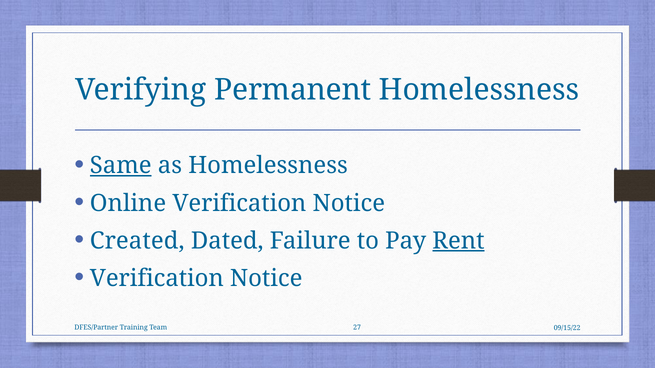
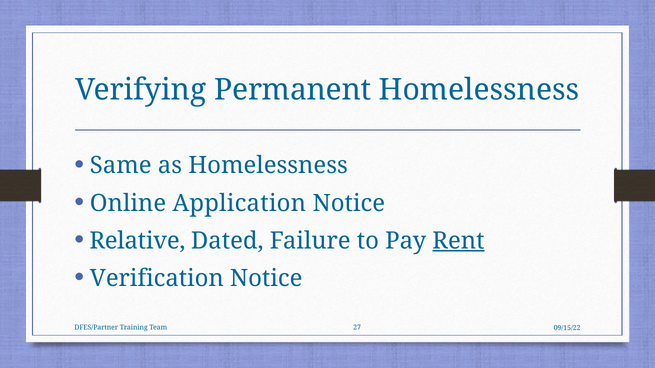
Same underline: present -> none
Online Verification: Verification -> Application
Created: Created -> Relative
